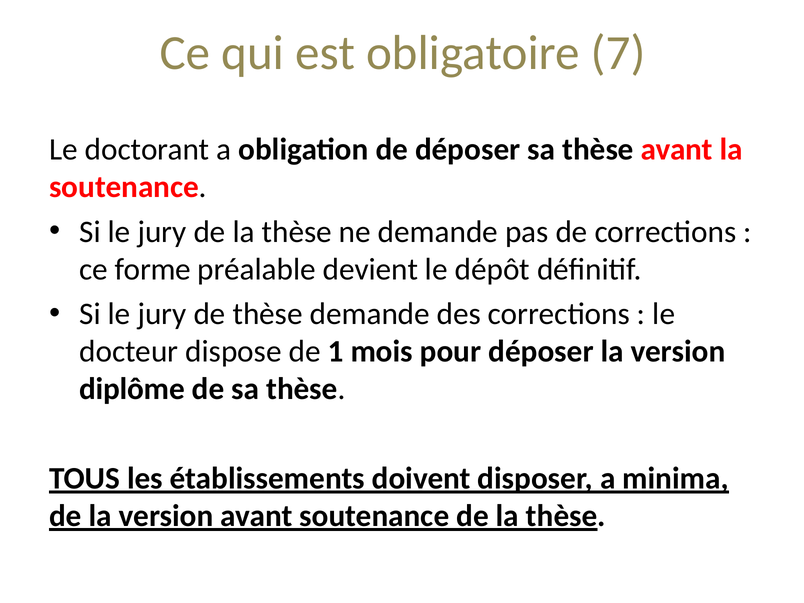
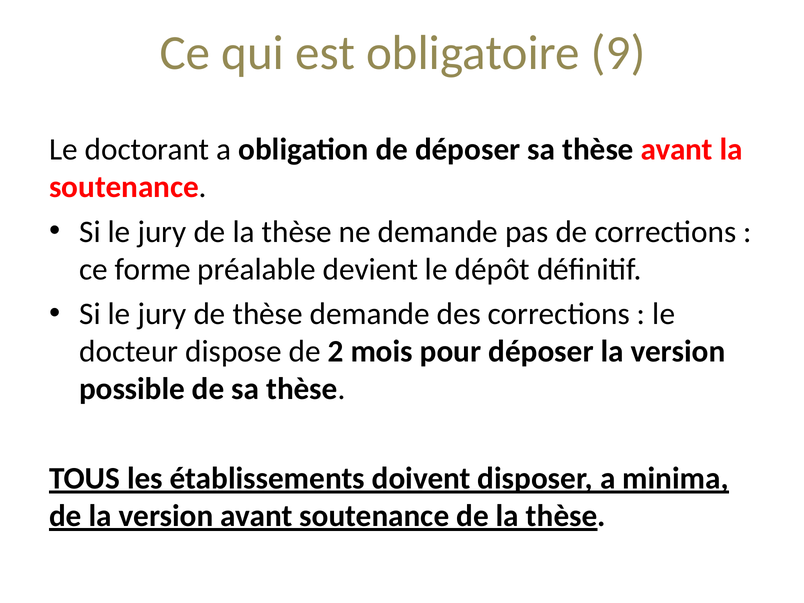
7: 7 -> 9
1: 1 -> 2
diplôme: diplôme -> possible
